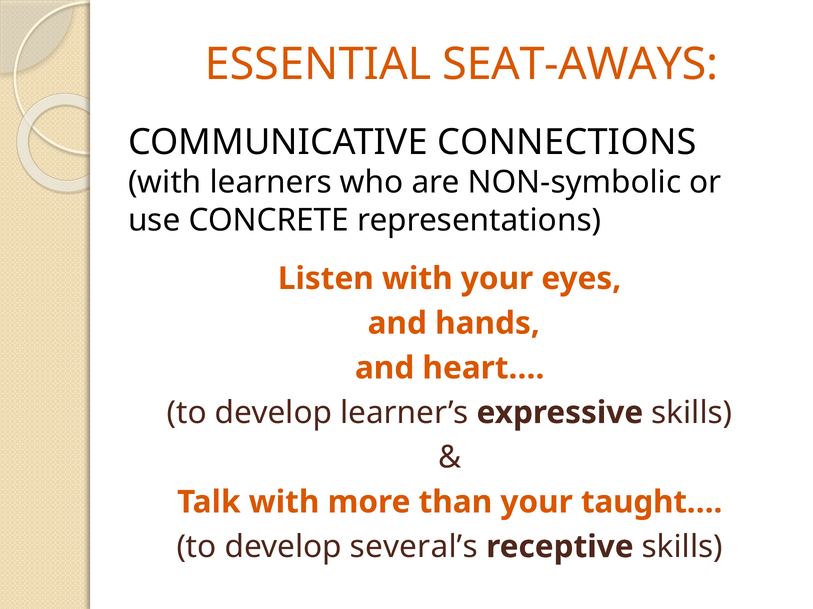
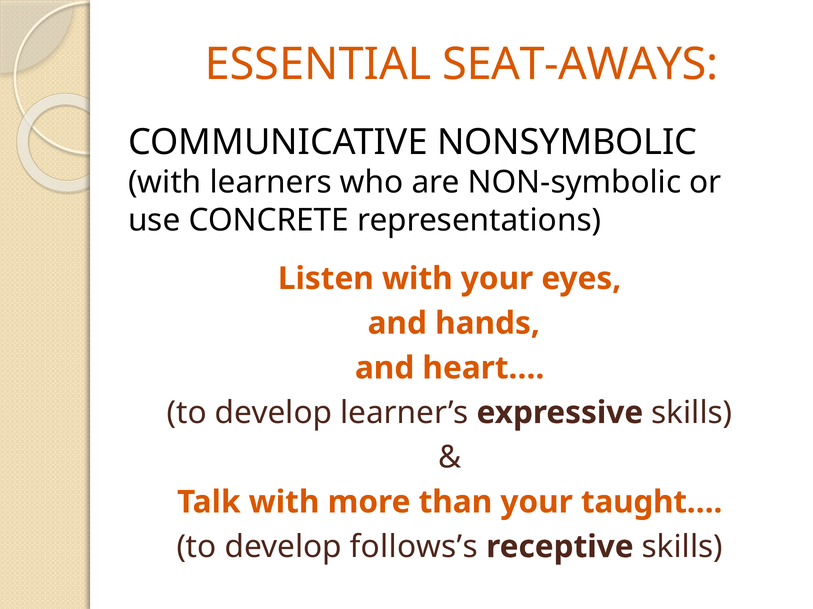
CONNECTIONS: CONNECTIONS -> NONSYMBOLIC
several’s: several’s -> follows’s
